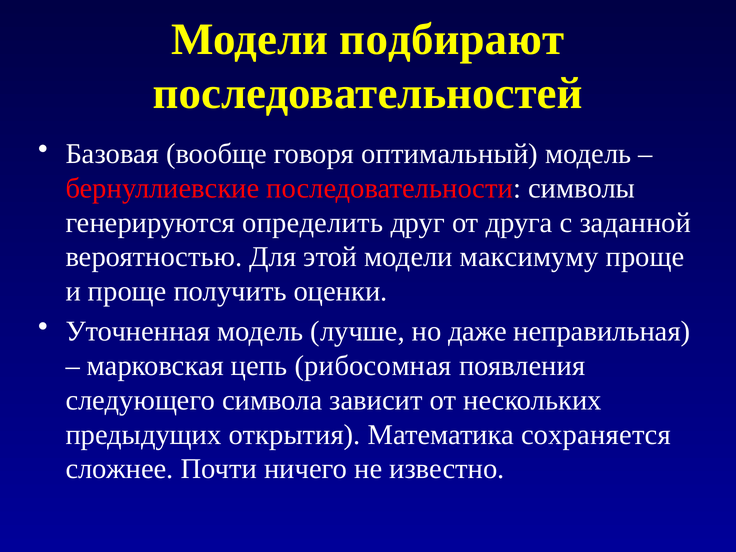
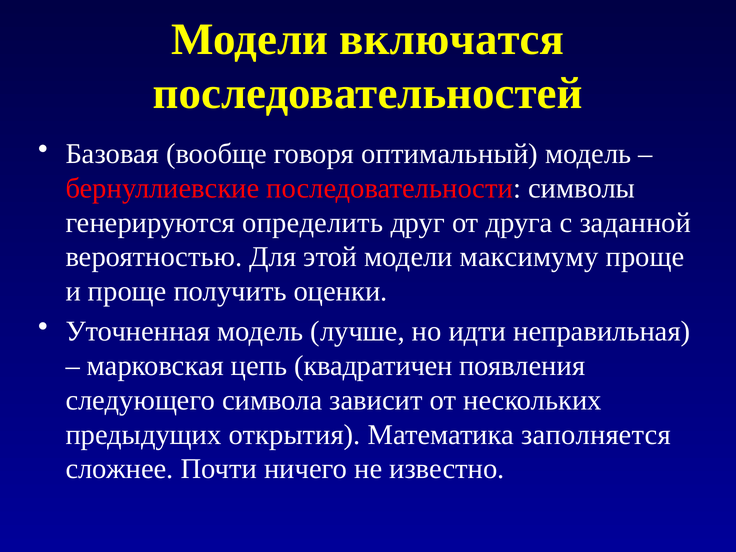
подбирают: подбирают -> включатся
даже: даже -> идти
рибосомная: рибосомная -> квадратичен
сохраняется: сохраняется -> заполняется
